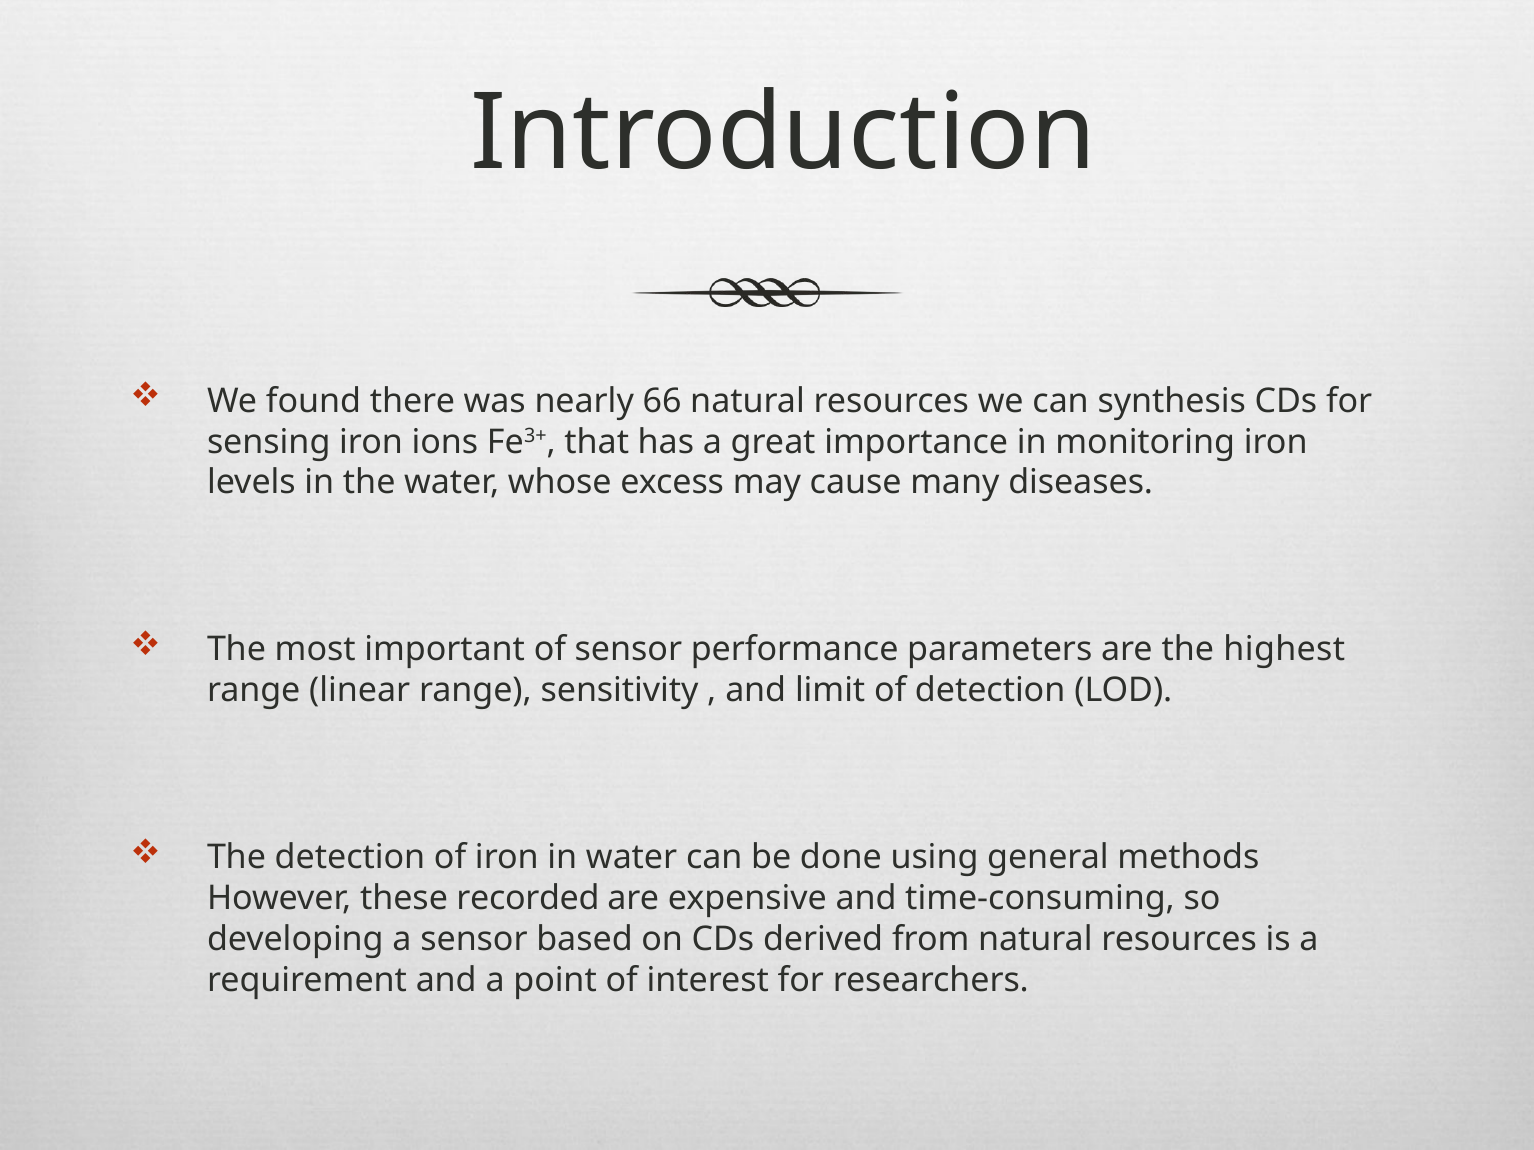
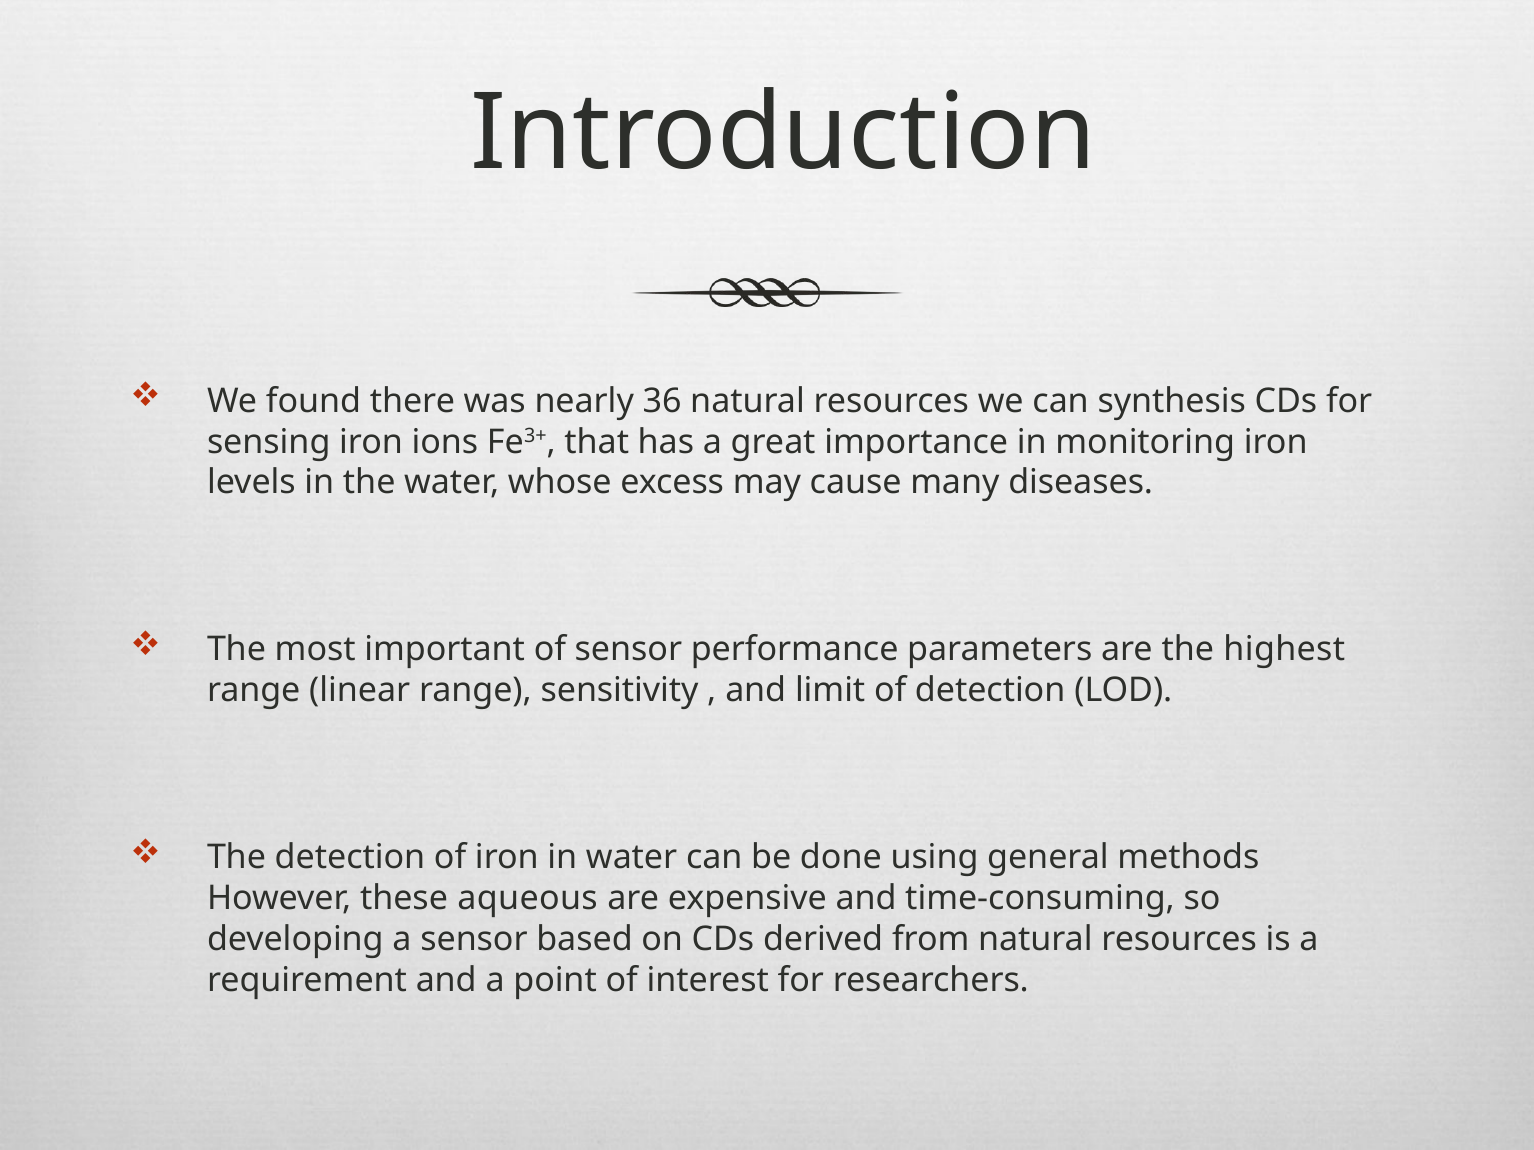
66: 66 -> 36
recorded: recorded -> aqueous
